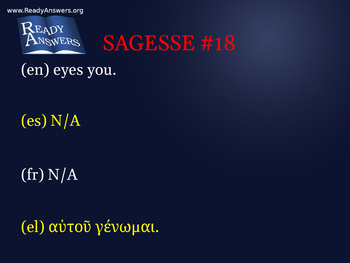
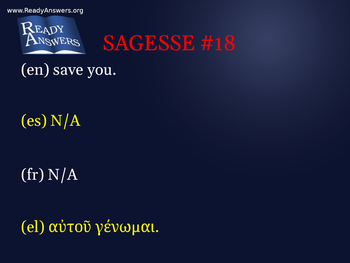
eyes: eyes -> save
